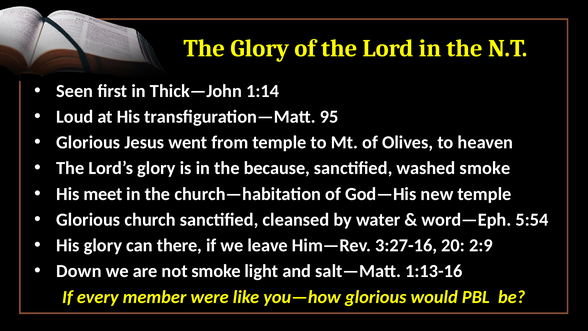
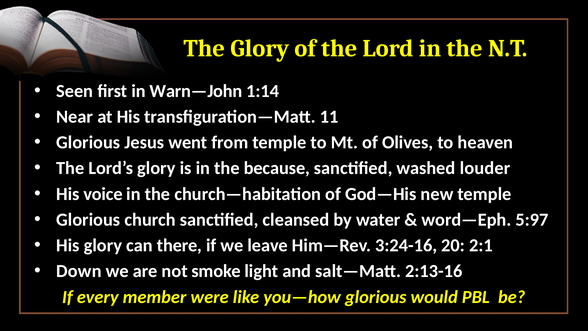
Thick—John: Thick—John -> Warn—John
Loud: Loud -> Near
95: 95 -> 11
washed smoke: smoke -> louder
meet: meet -> voice
5:54: 5:54 -> 5:97
3:27-16: 3:27-16 -> 3:24-16
2:9: 2:9 -> 2:1
1:13-16: 1:13-16 -> 2:13-16
